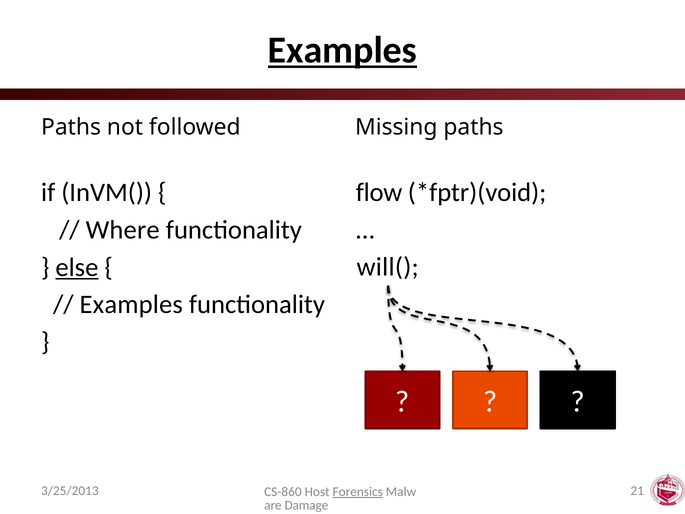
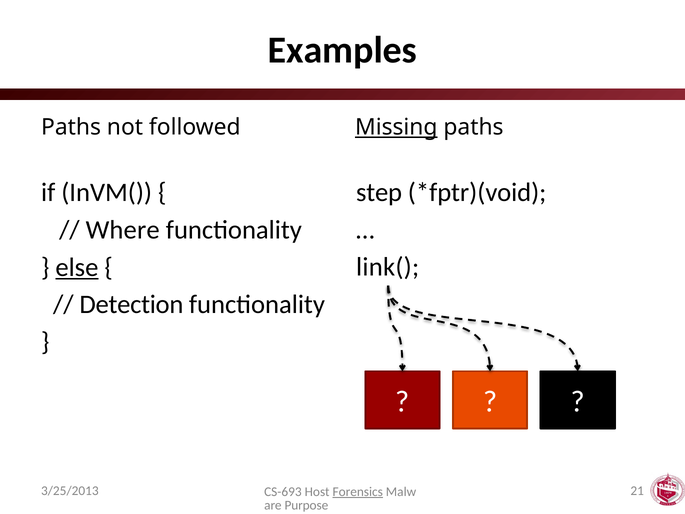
Examples at (342, 50) underline: present -> none
Missing underline: none -> present
flow: flow -> step
will(: will( -> link(
Examples at (131, 305): Examples -> Detection
CS-860: CS-860 -> CS-693
Damage: Damage -> Purpose
